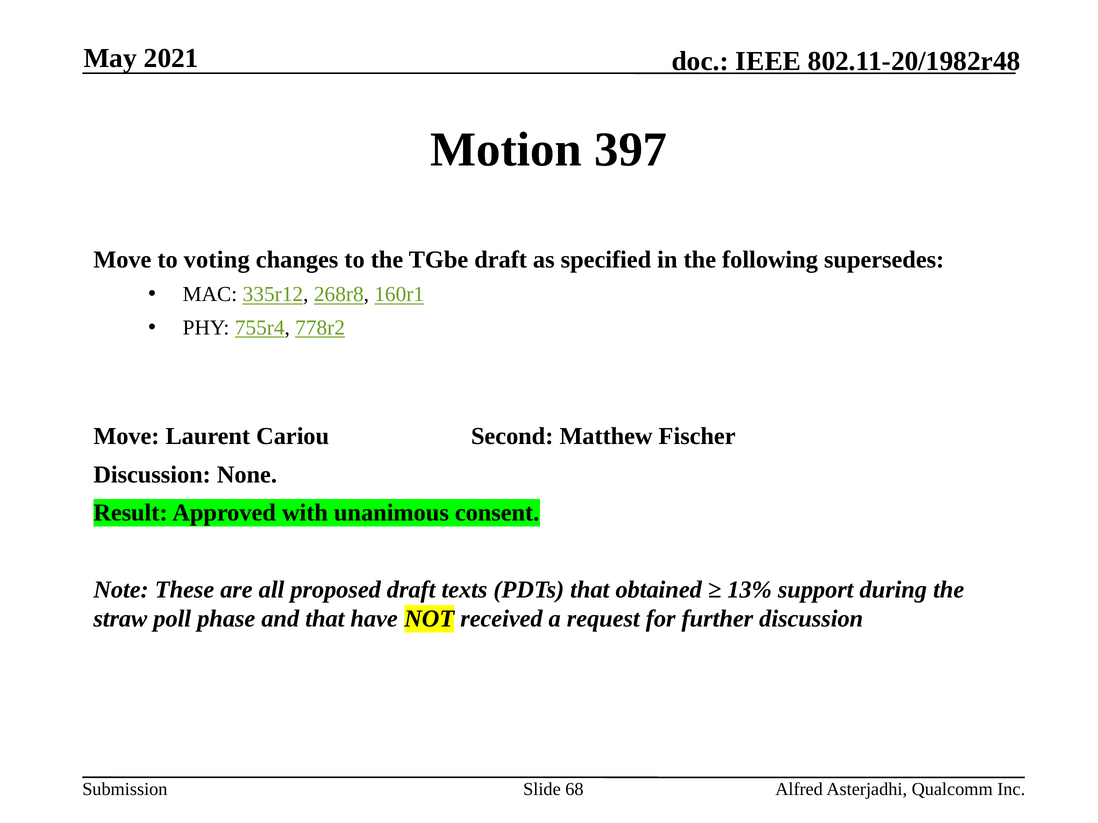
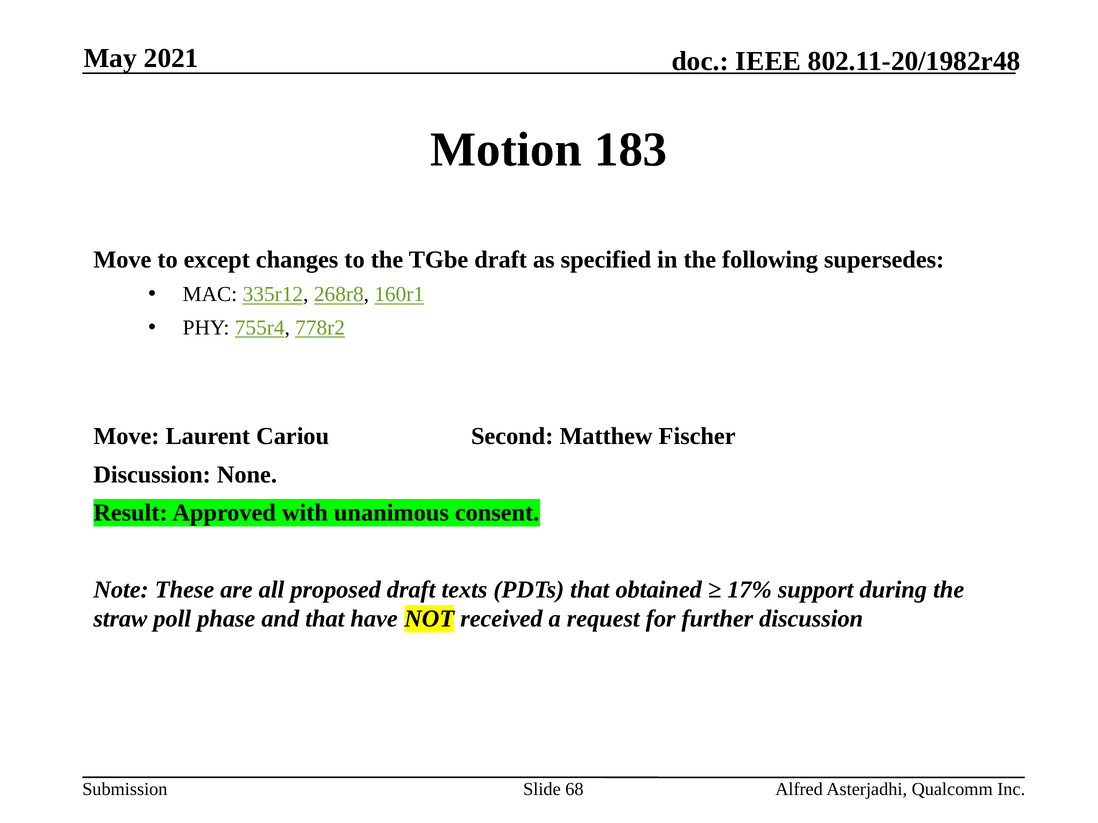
397: 397 -> 183
voting: voting -> except
13%: 13% -> 17%
